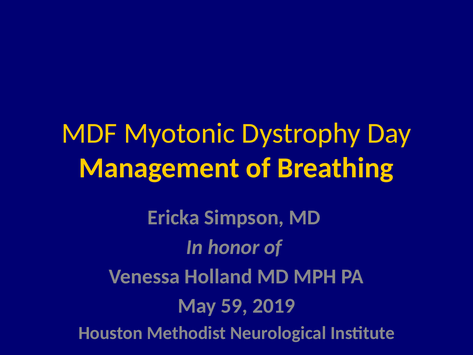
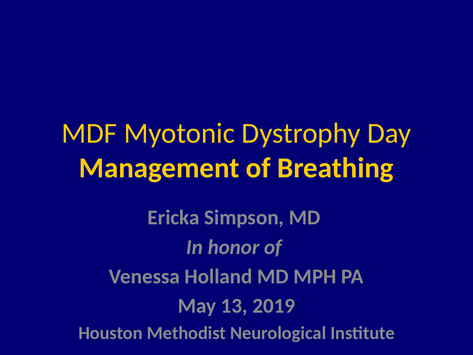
59: 59 -> 13
